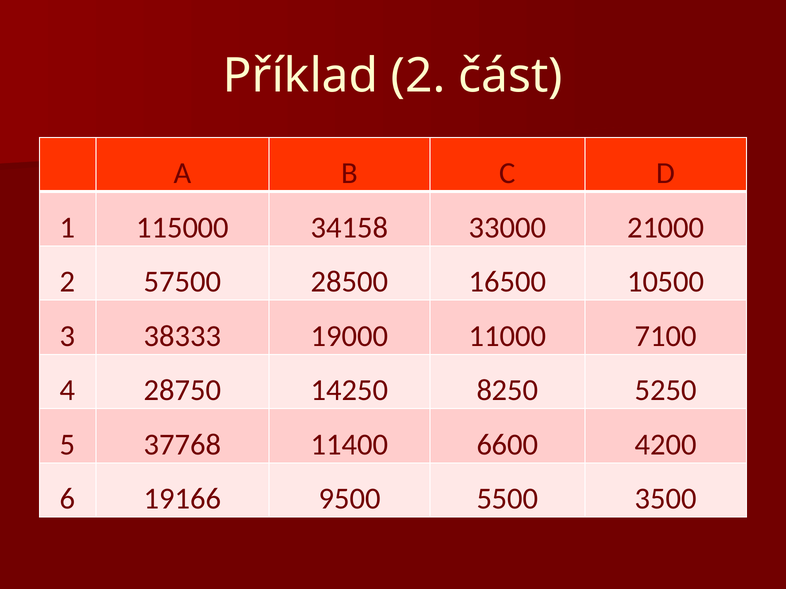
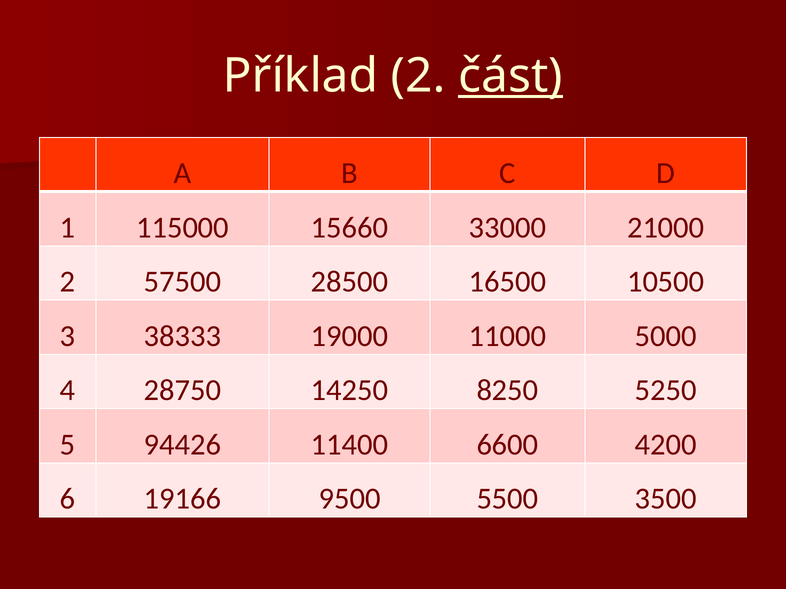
část underline: none -> present
34158: 34158 -> 15660
7100: 7100 -> 5000
37768: 37768 -> 94426
